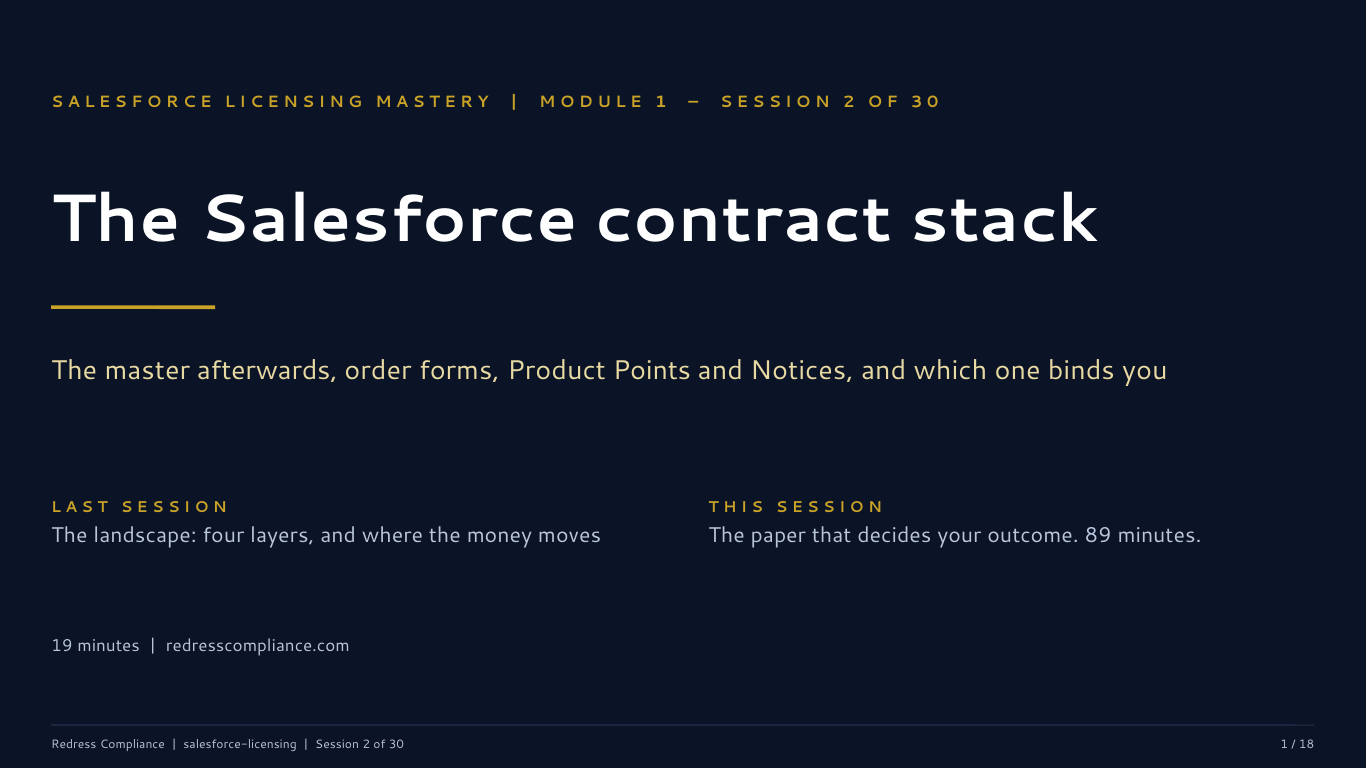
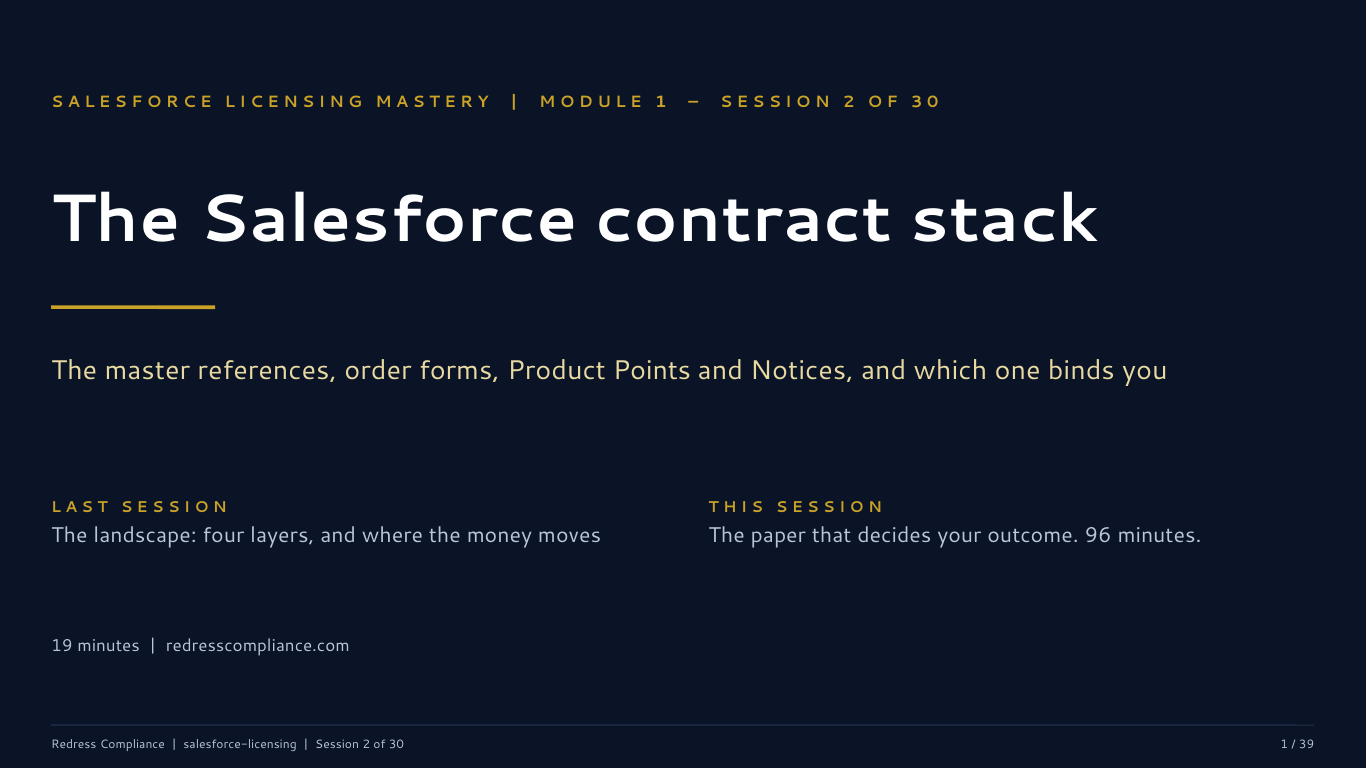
afterwards: afterwards -> references
89: 89 -> 96
18: 18 -> 39
